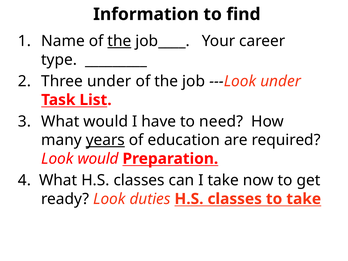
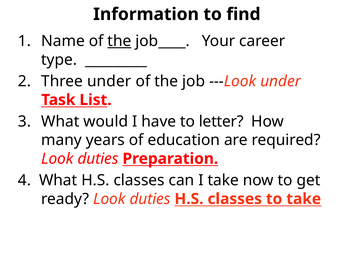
need: need -> letter
years underline: present -> none
would at (98, 159): would -> duties
